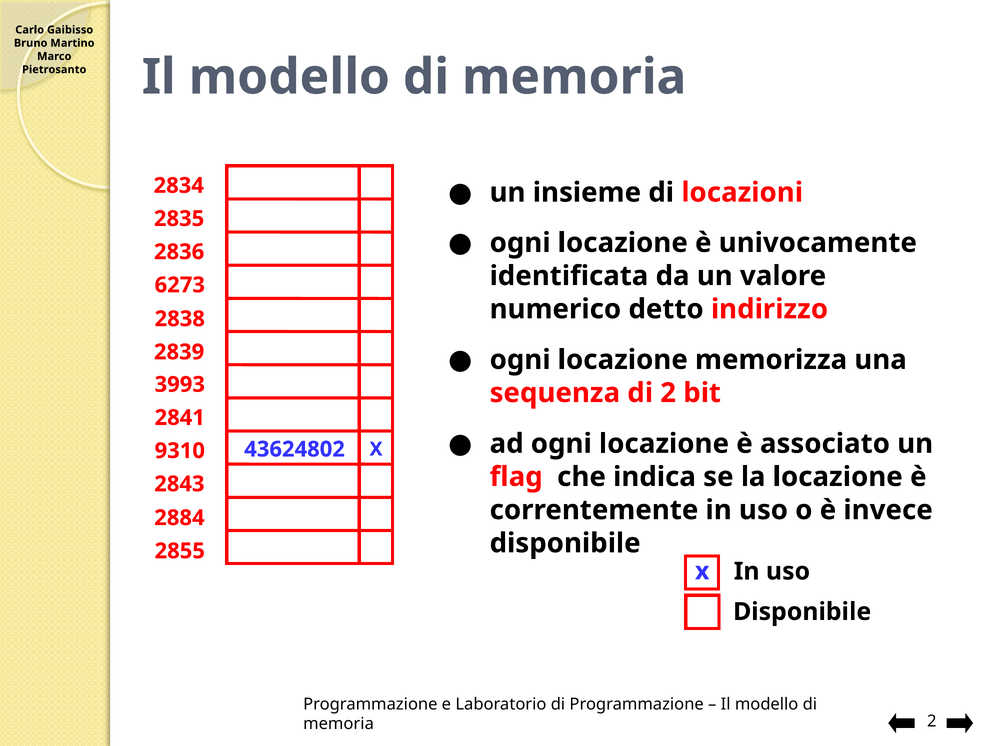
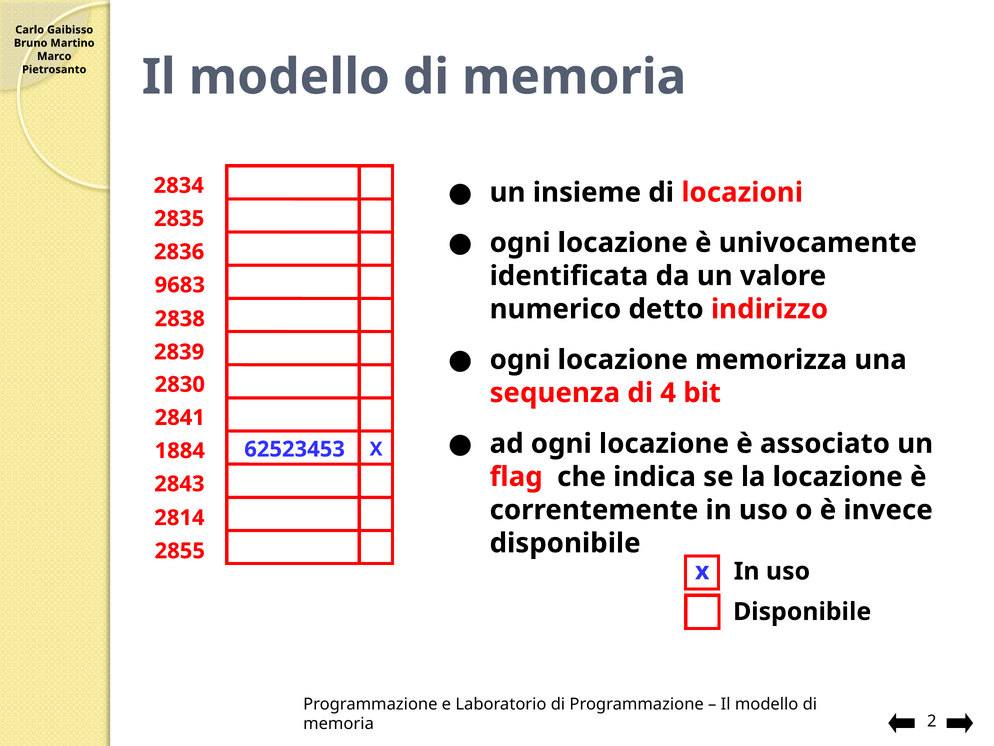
6273: 6273 -> 9683
3993: 3993 -> 2830
di 2: 2 -> 4
43624802: 43624802 -> 62523453
9310: 9310 -> 1884
2884: 2884 -> 2814
